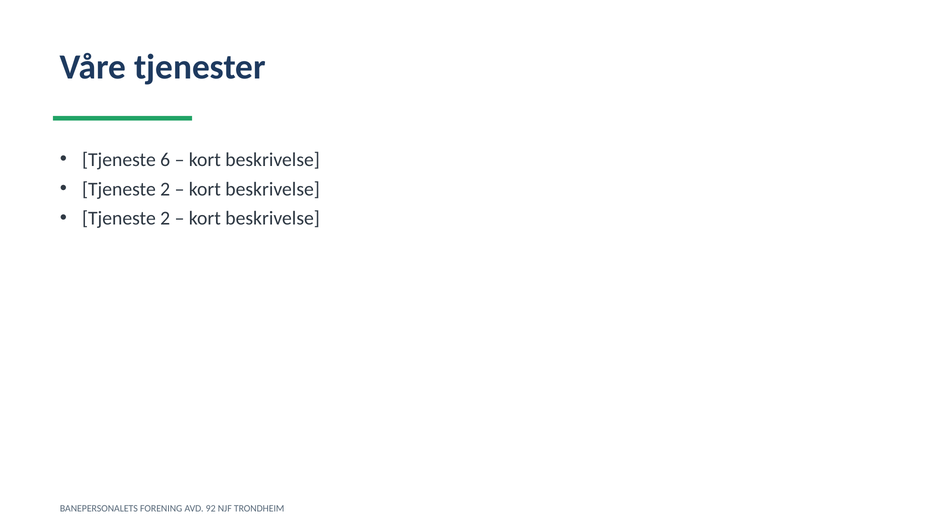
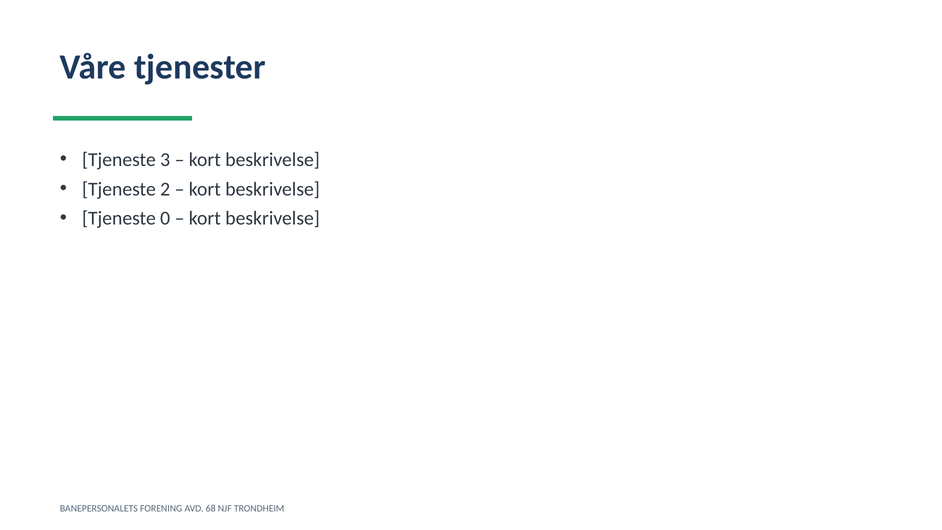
6: 6 -> 3
2 at (165, 218): 2 -> 0
92: 92 -> 68
